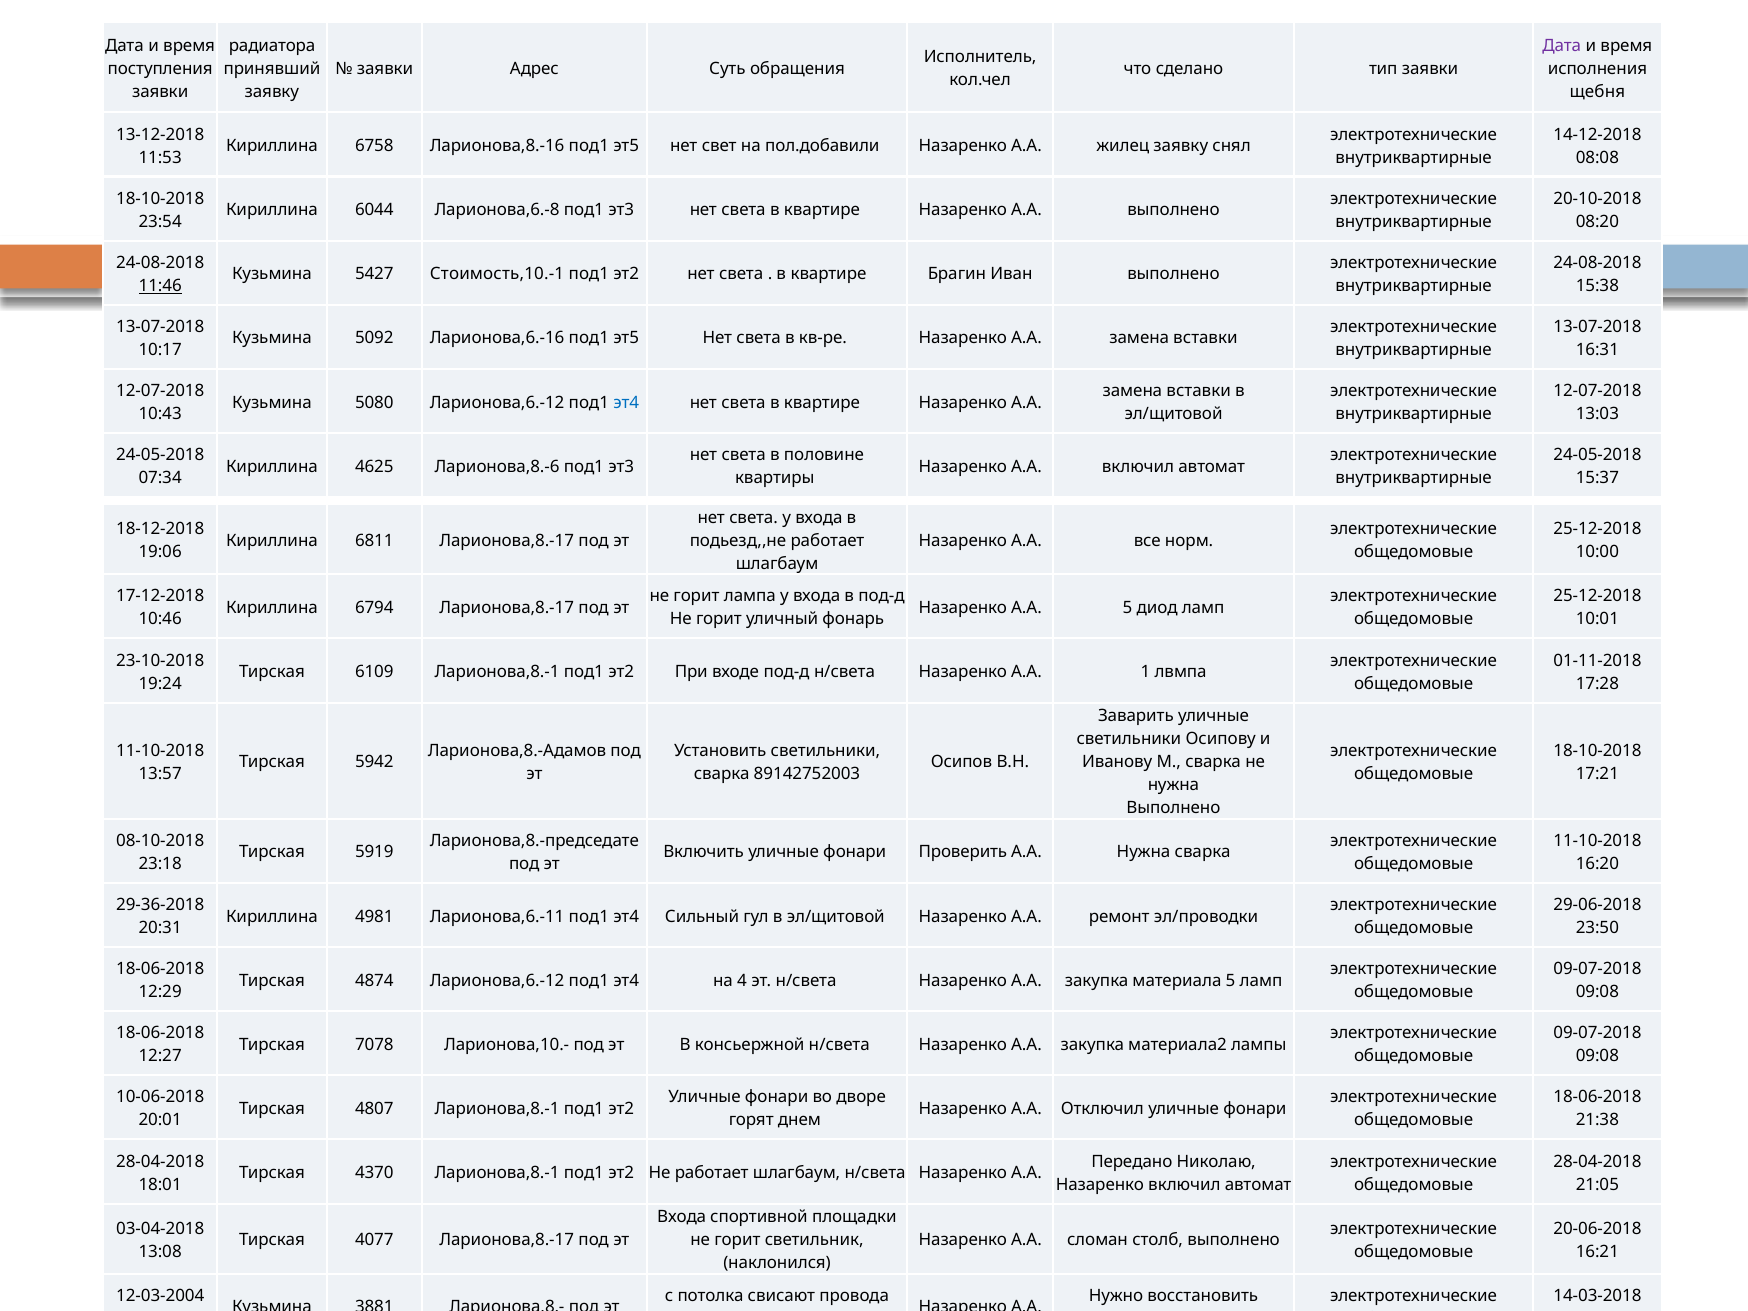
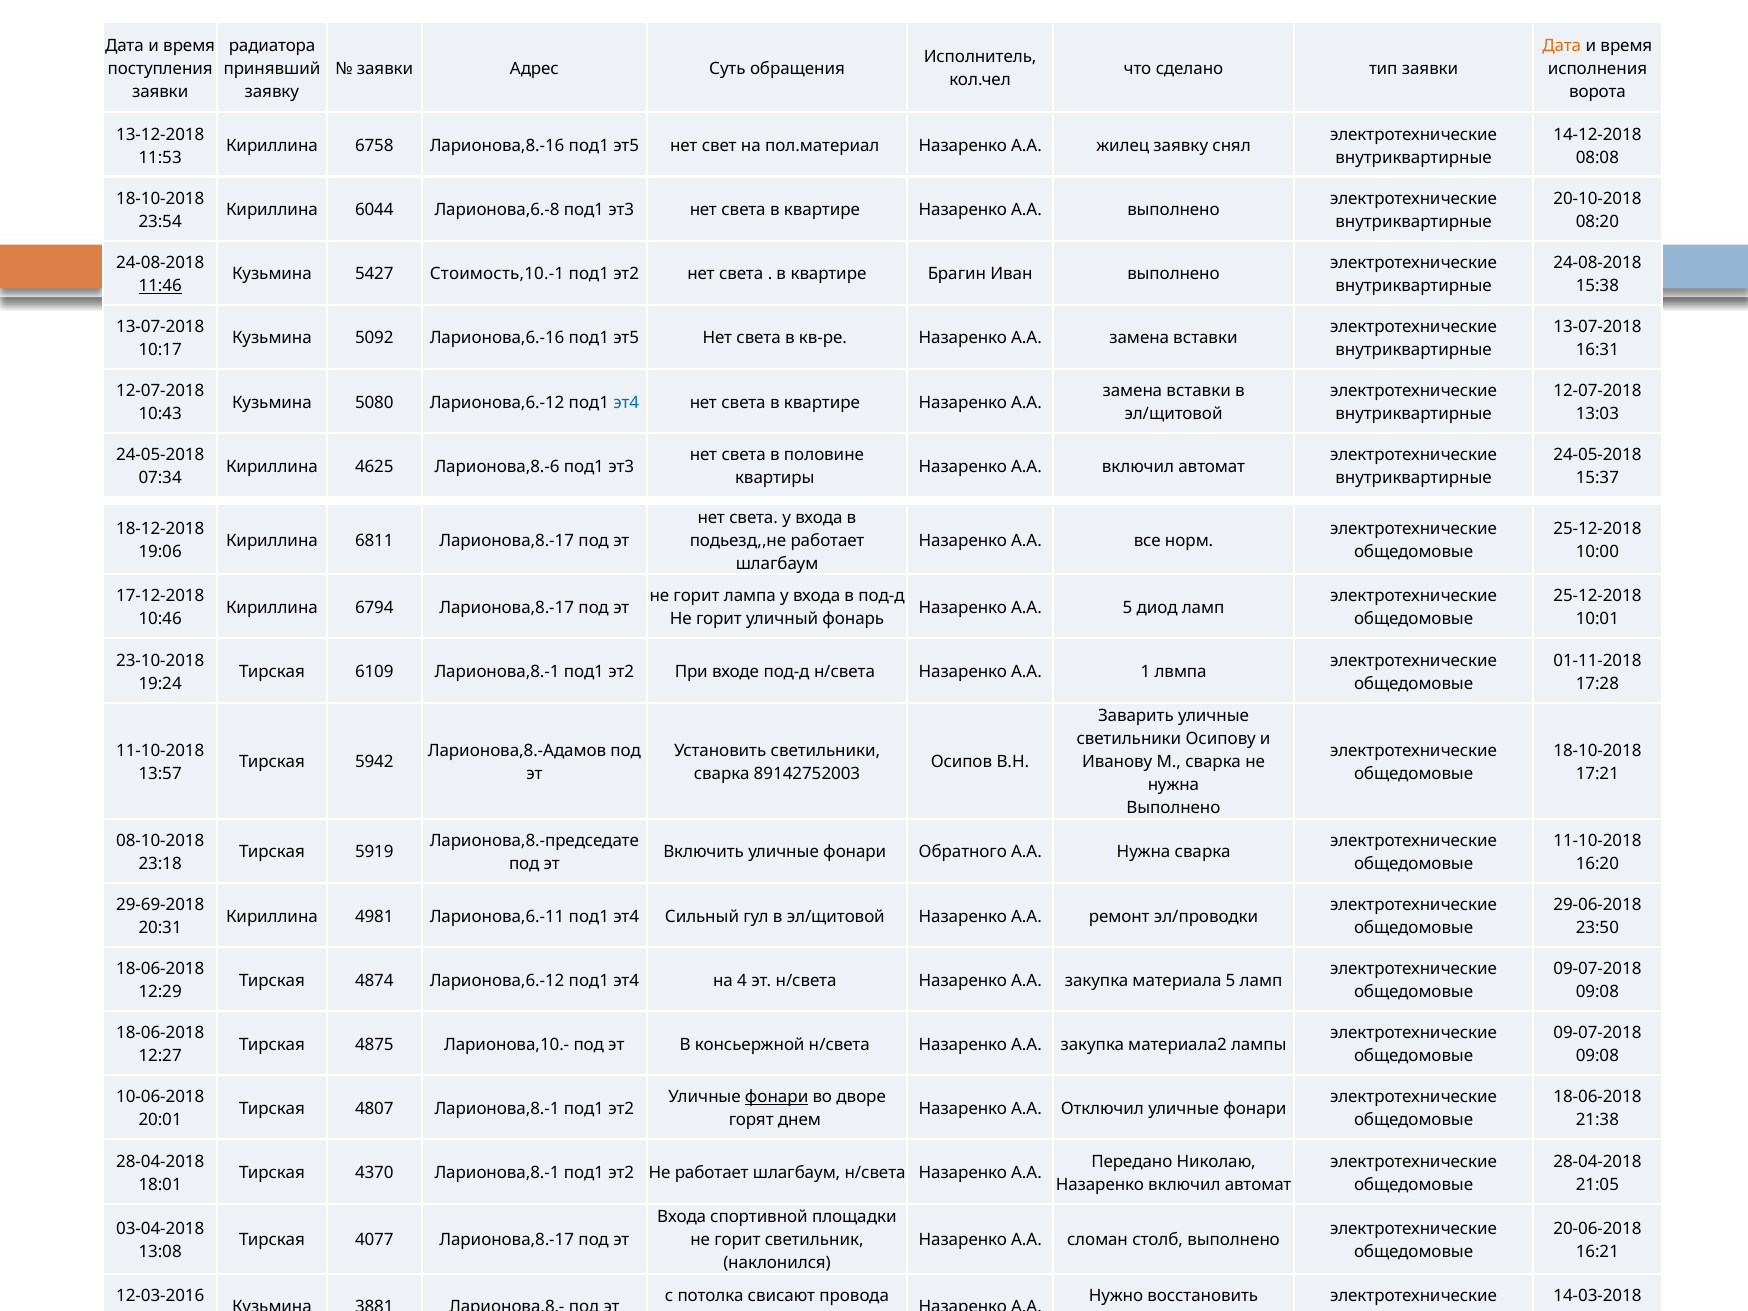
Дата at (1562, 46) colour: purple -> orange
щебня: щебня -> ворота
пол.добавили: пол.добавили -> пол.материал
фонари Проверить: Проверить -> Обратного
29-36-2018: 29-36-2018 -> 29-69-2018
7078: 7078 -> 4875
фонари at (777, 1097) underline: none -> present
12-03-2004: 12-03-2004 -> 12-03-2016
